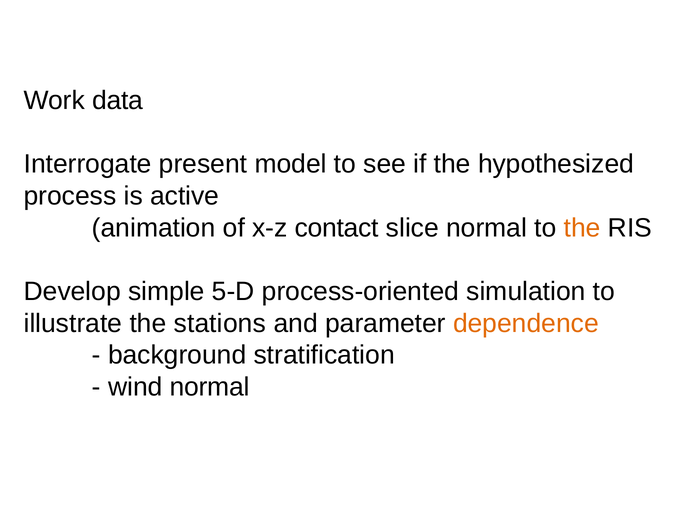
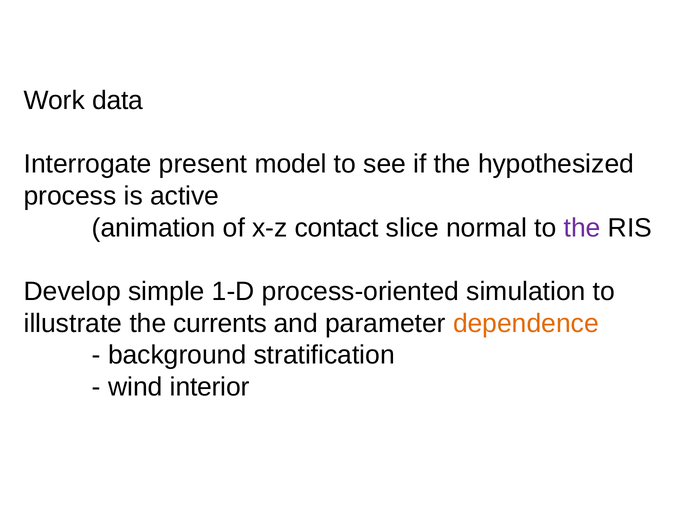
the at (582, 228) colour: orange -> purple
5-D: 5-D -> 1-D
stations: stations -> currents
wind normal: normal -> interior
